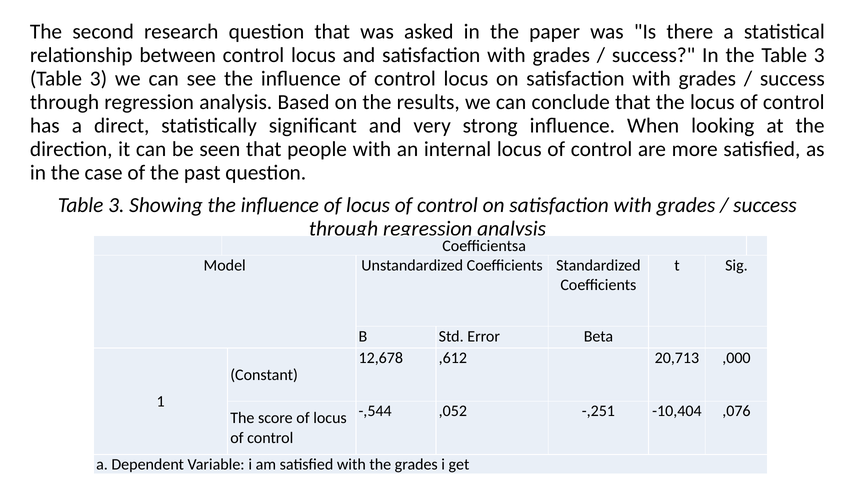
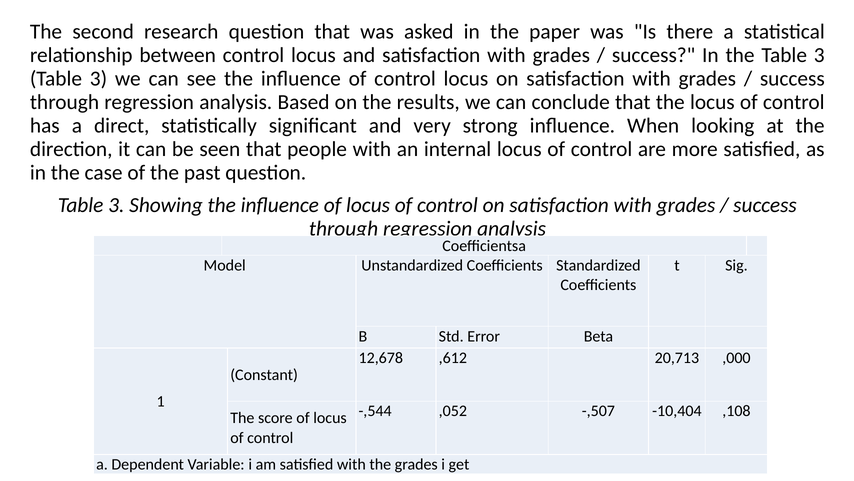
-,251: -,251 -> -,507
,076: ,076 -> ,108
